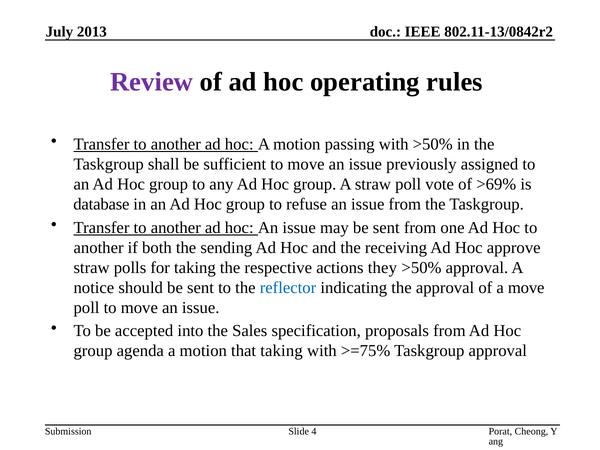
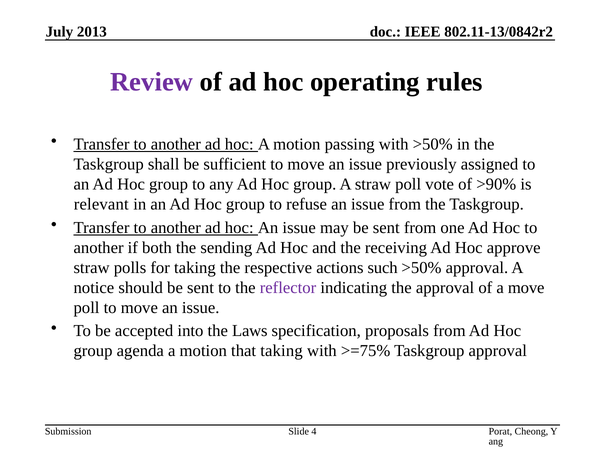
>69%: >69% -> >90%
database: database -> relevant
they: they -> such
reflector colour: blue -> purple
Sales: Sales -> Laws
